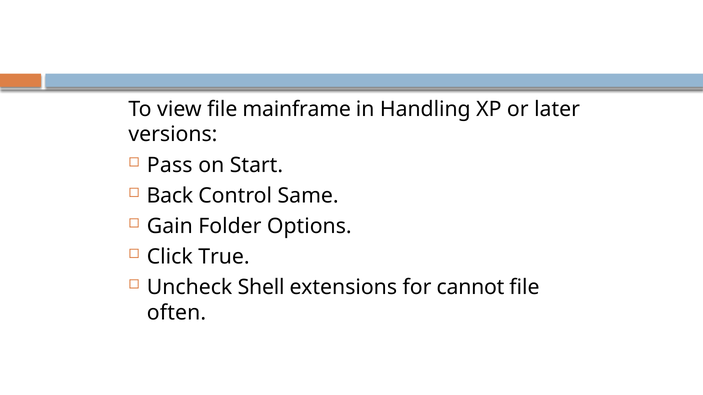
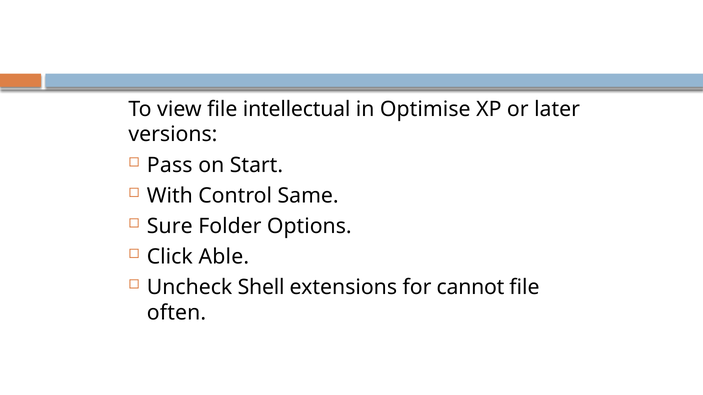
mainframe: mainframe -> intellectual
Handling: Handling -> Optimise
Back: Back -> With
Gain: Gain -> Sure
True: True -> Able
